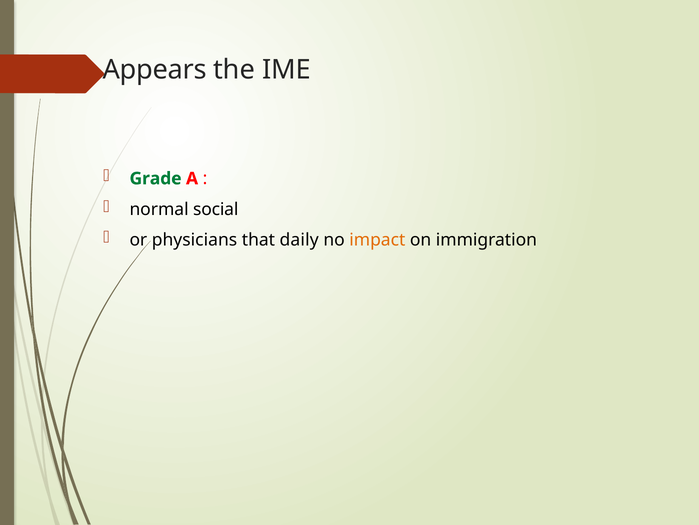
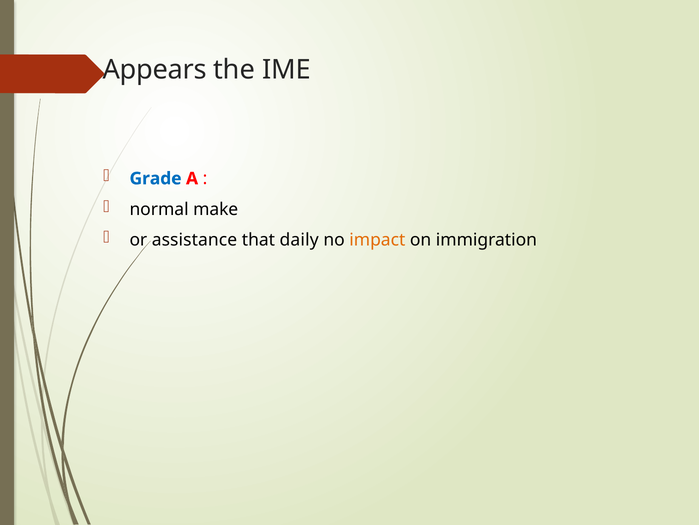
Grade colour: green -> blue
social: social -> make
physicians: physicians -> assistance
